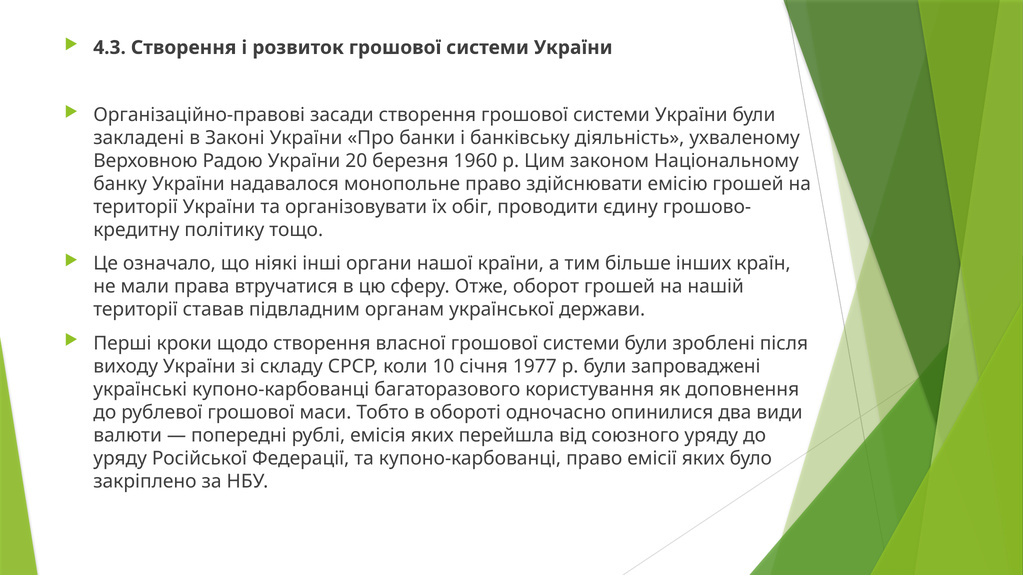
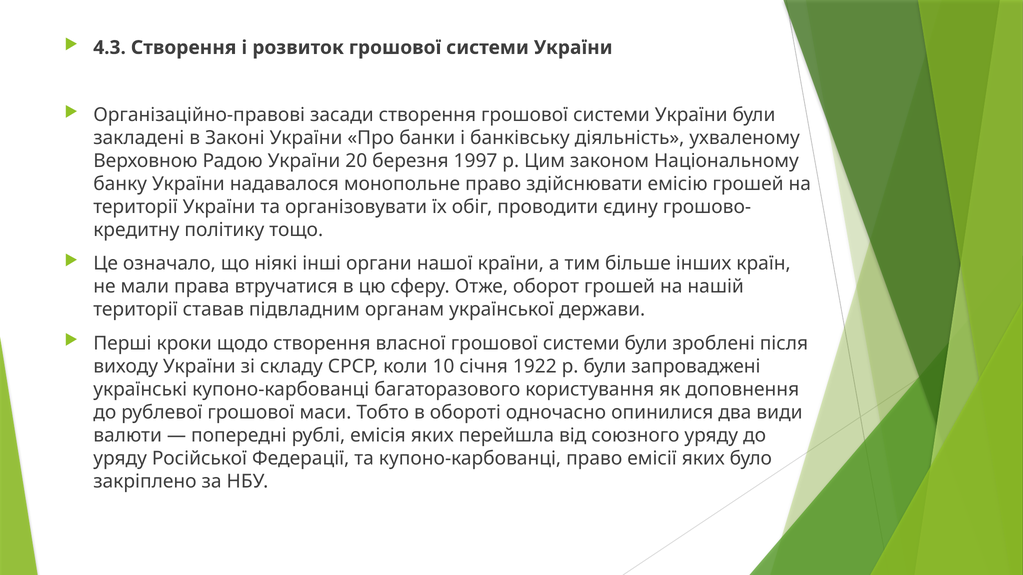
1960: 1960 -> 1997
1977: 1977 -> 1922
